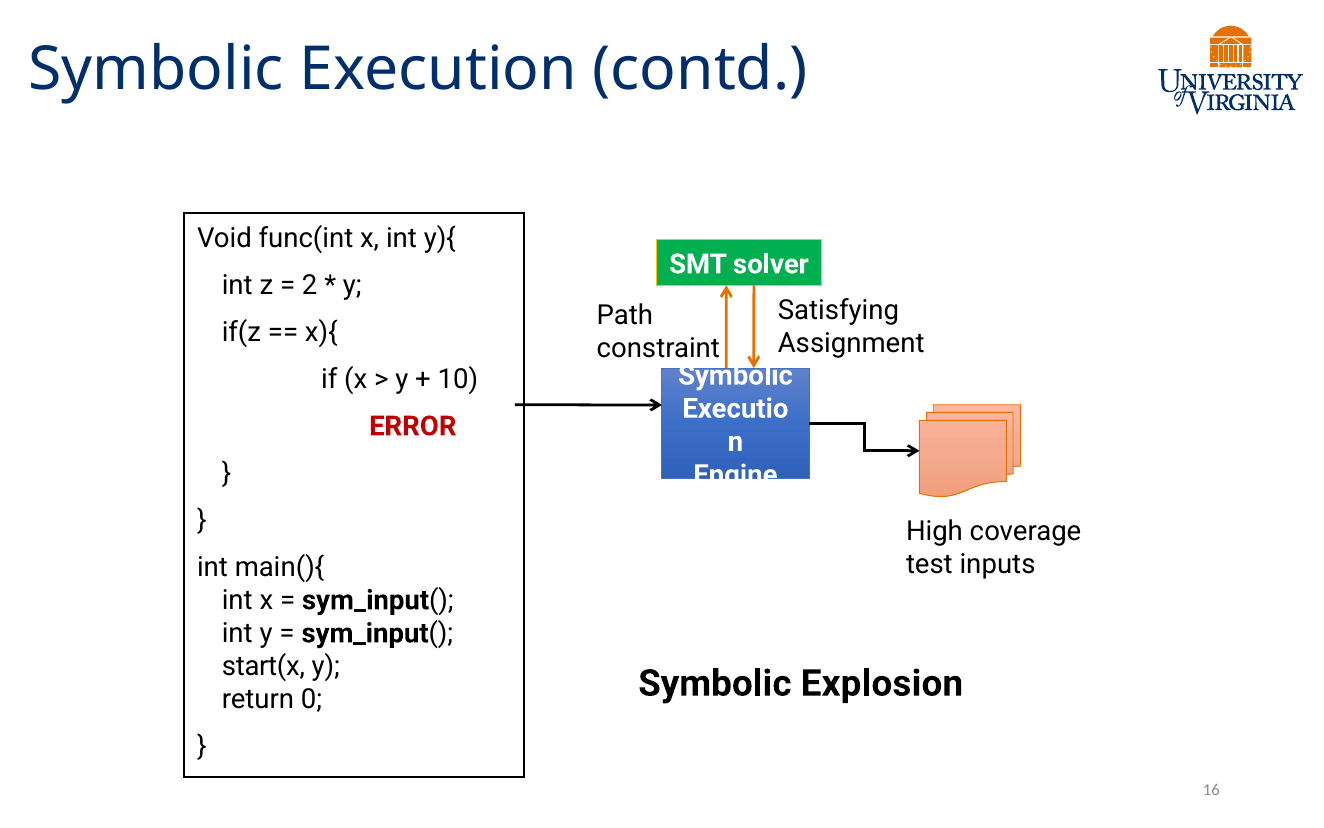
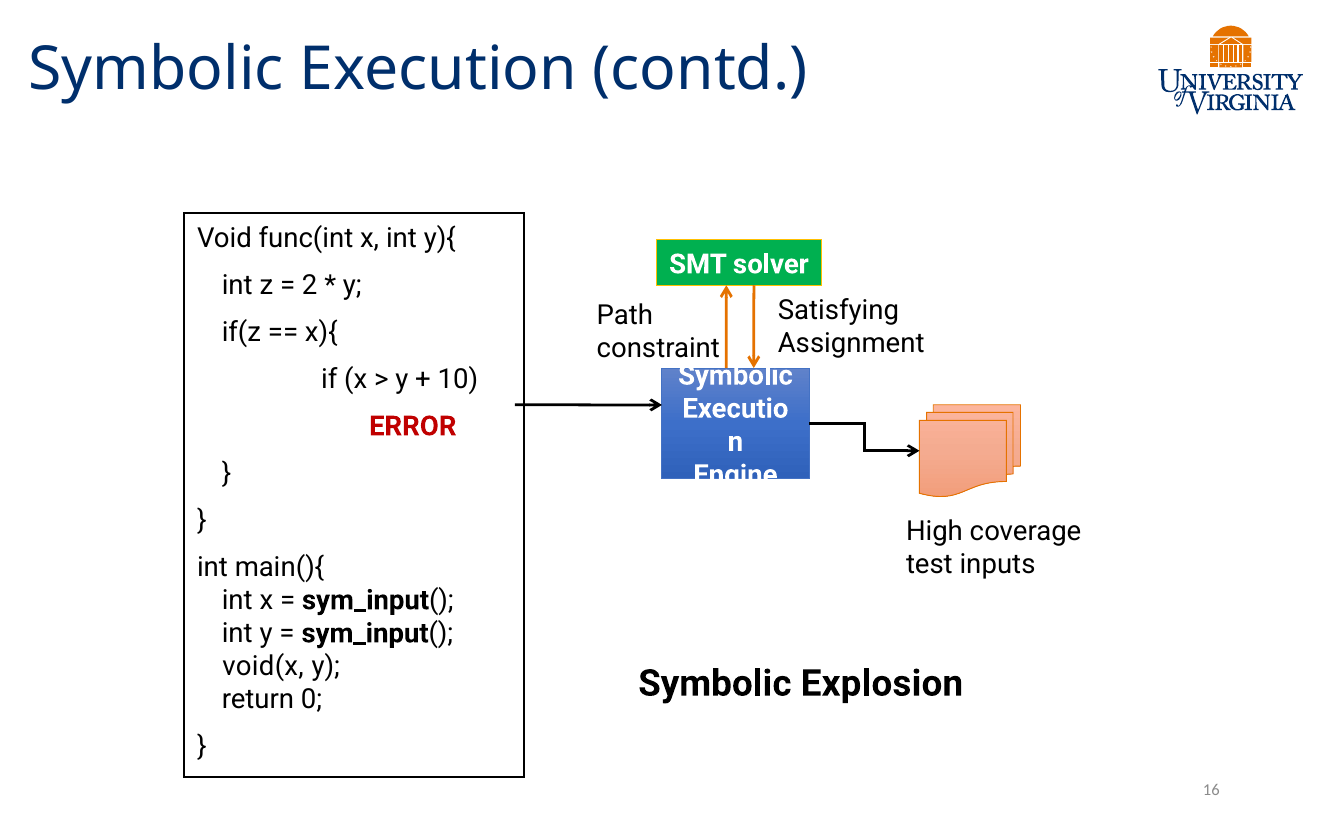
start(x: start(x -> void(x
